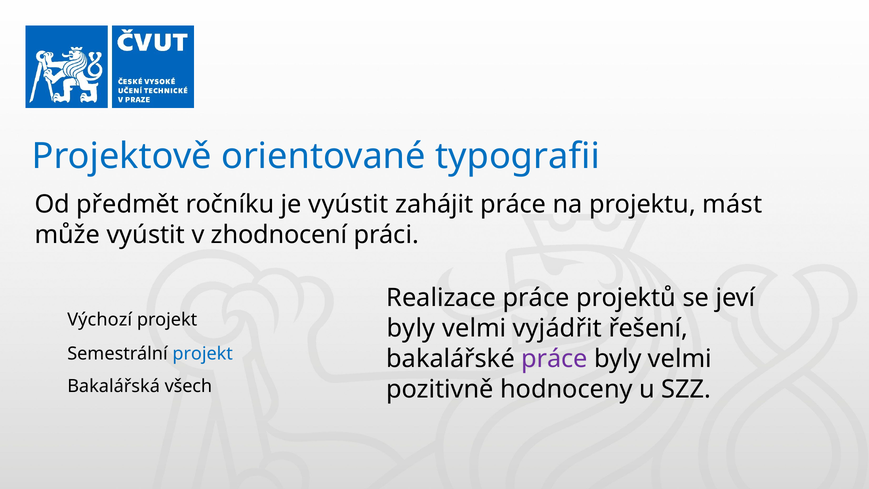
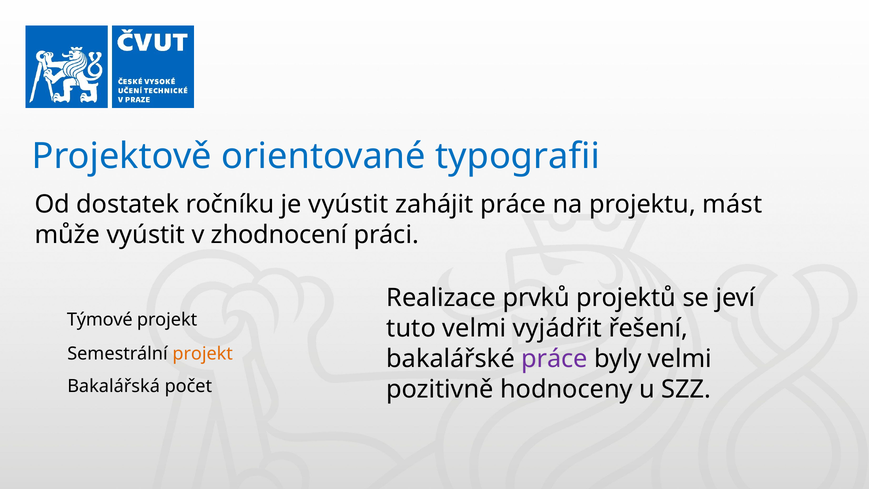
předmět: předmět -> dostatek
Realizace práce: práce -> prvků
Výchozí: Výchozí -> Týmové
byly at (411, 328): byly -> tuto
projekt at (203, 354) colour: blue -> orange
všech: všech -> počet
